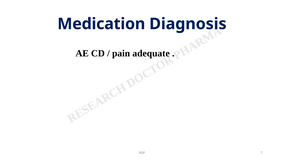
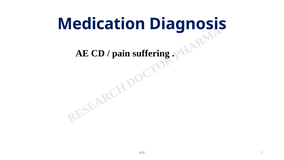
adequate: adequate -> suffering
